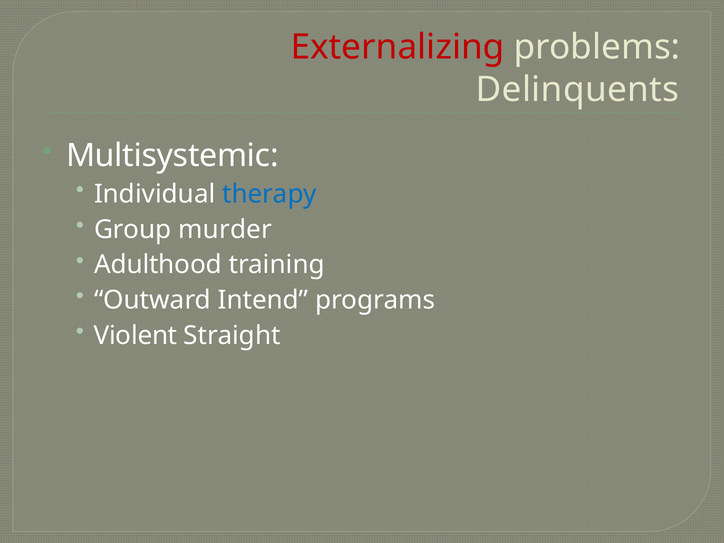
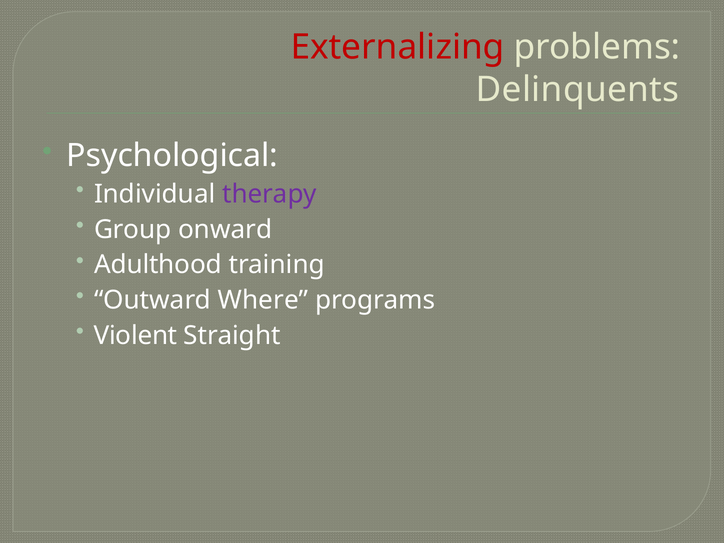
Multisystemic: Multisystemic -> Psychological
therapy colour: blue -> purple
murder: murder -> onward
Intend: Intend -> Where
